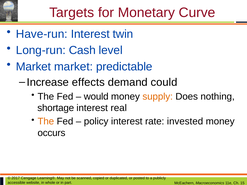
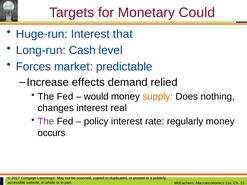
Curve: Curve -> Could
Have-run: Have-run -> Huge-run
twin: twin -> that
Market at (33, 67): Market -> Forces
could: could -> relied
shortage: shortage -> changes
The at (46, 122) colour: orange -> purple
invested: invested -> regularly
